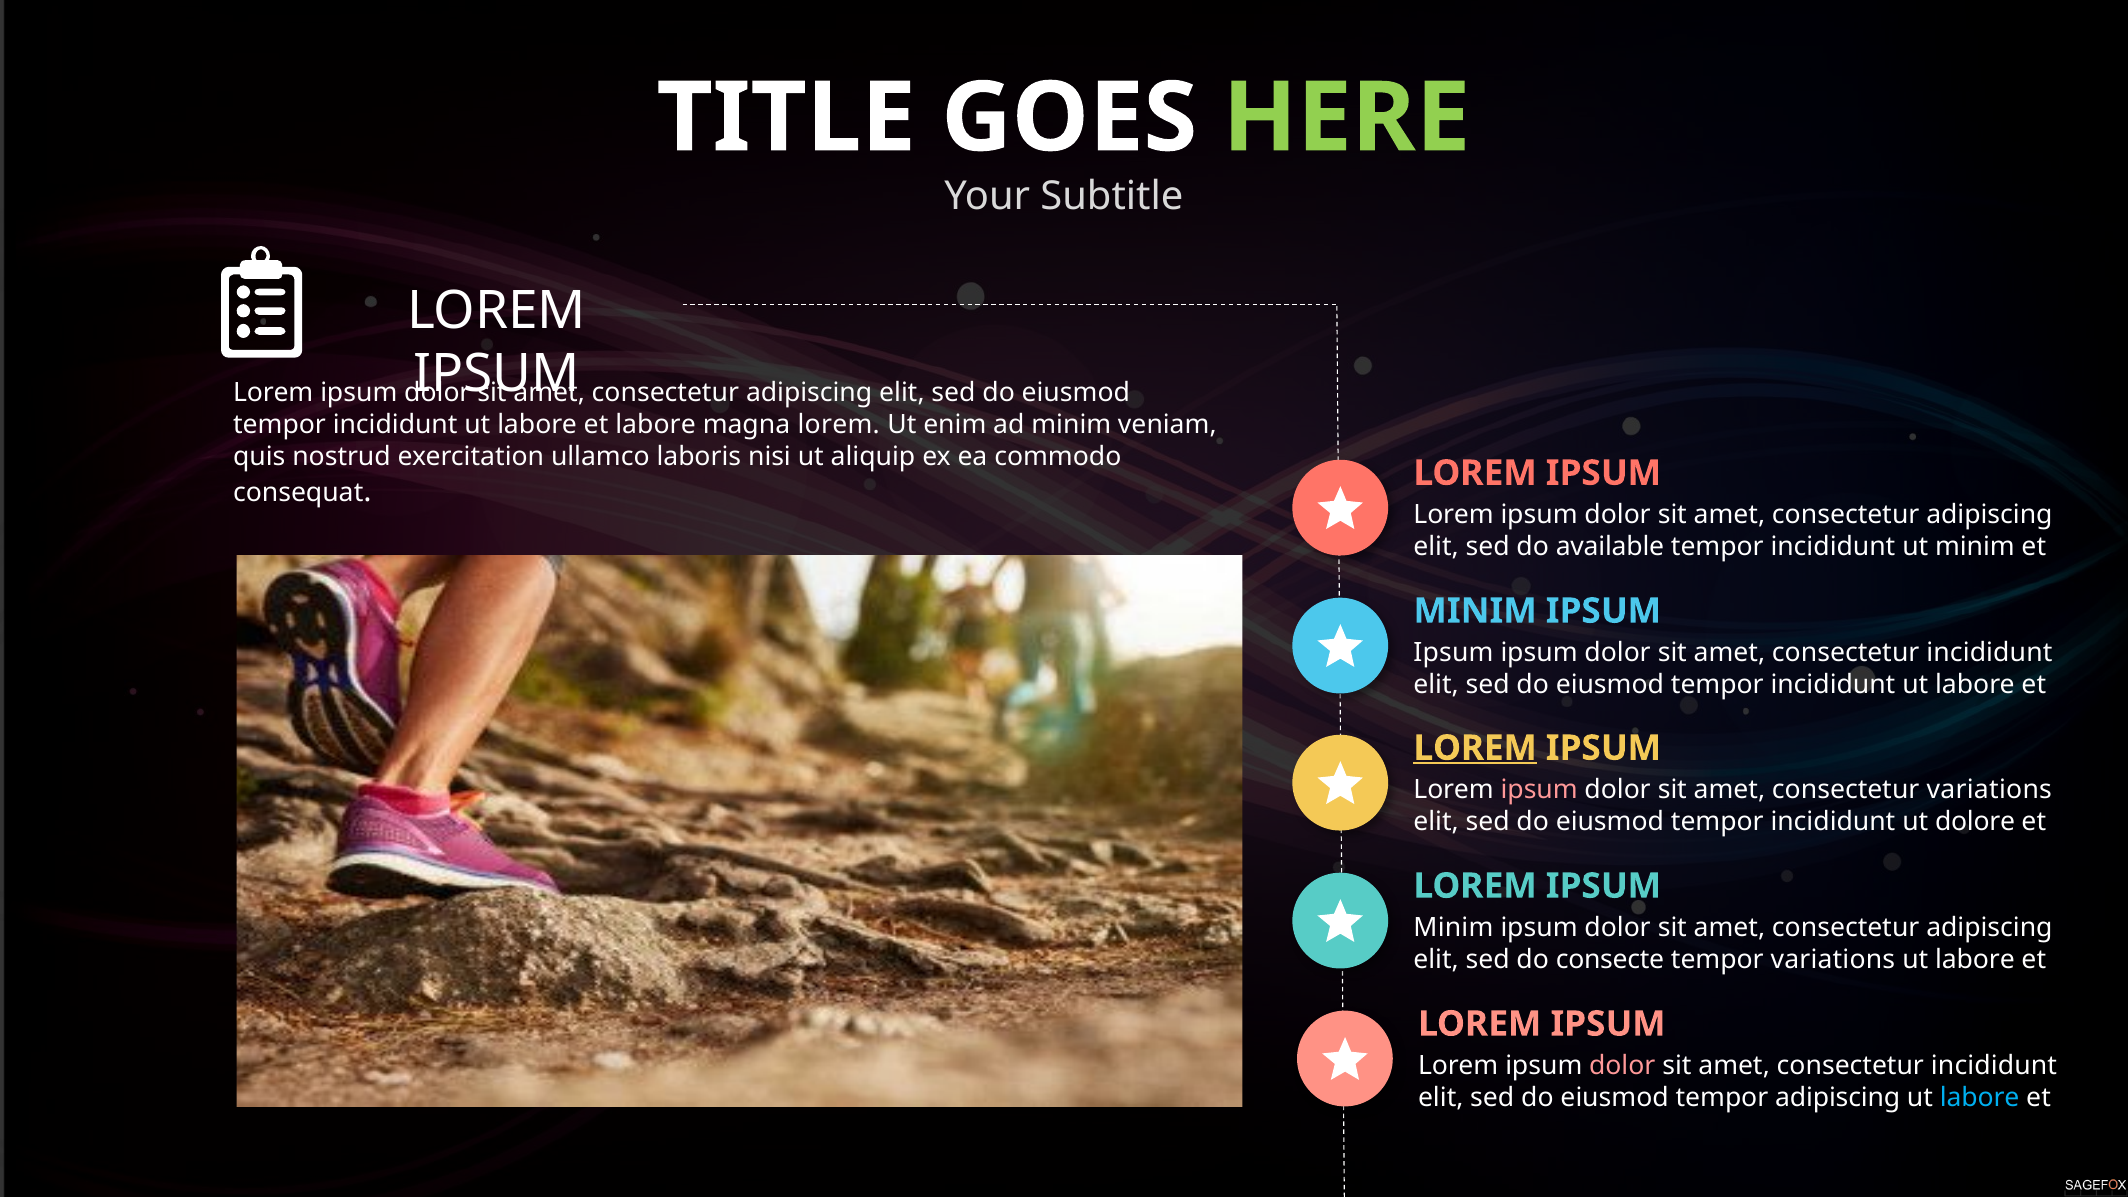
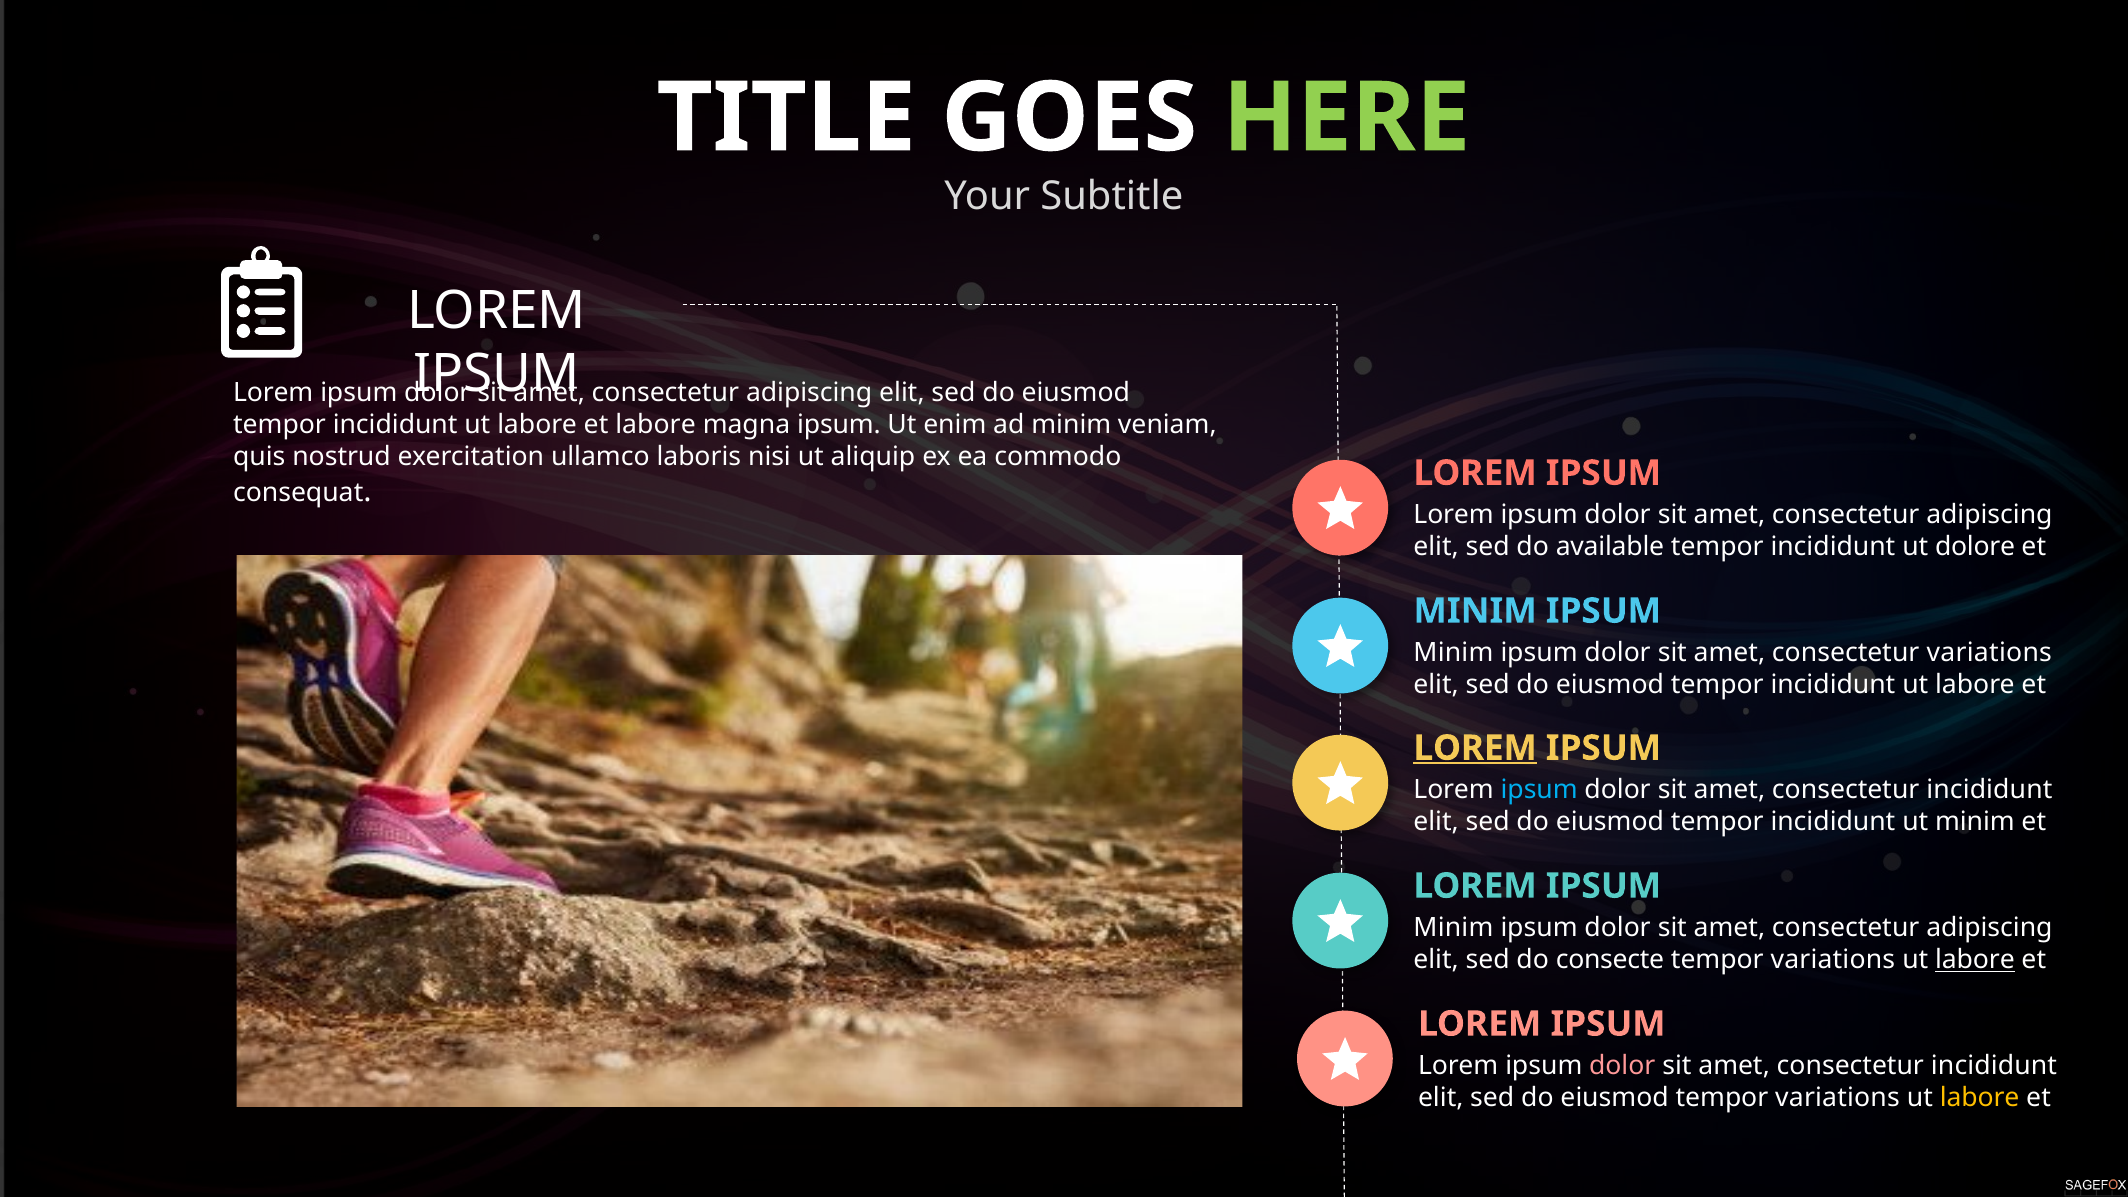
magna lorem: lorem -> ipsum
ut minim: minim -> dolore
Ipsum at (1453, 653): Ipsum -> Minim
incididunt at (1989, 653): incididunt -> variations
ipsum at (1539, 790) colour: pink -> light blue
variations at (1989, 790): variations -> incididunt
ut dolore: dolore -> minim
labore at (1975, 960) underline: none -> present
eiusmod tempor adipiscing: adipiscing -> variations
labore at (1980, 1098) colour: light blue -> yellow
